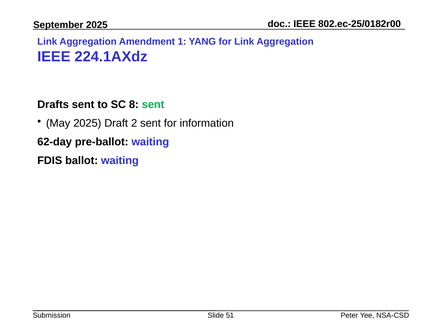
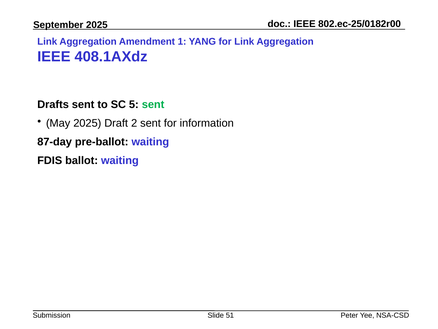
224.1AXdz: 224.1AXdz -> 408.1AXdz
8: 8 -> 5
62-day: 62-day -> 87-day
